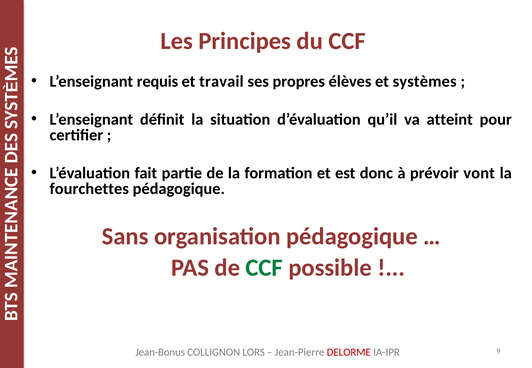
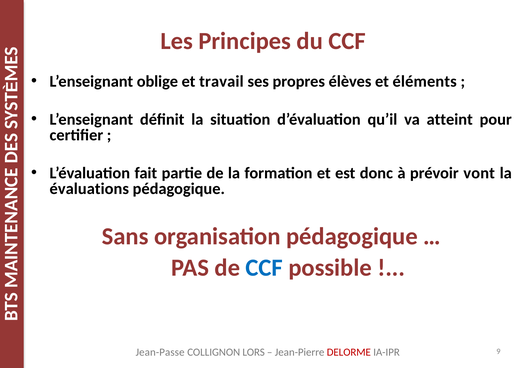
requis: requis -> oblige
systèmes: systèmes -> éléments
fourchettes: fourchettes -> évaluations
CCF at (264, 268) colour: green -> blue
Jean-Bonus: Jean-Bonus -> Jean-Passe
